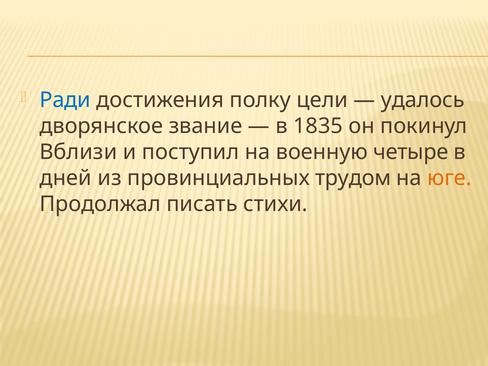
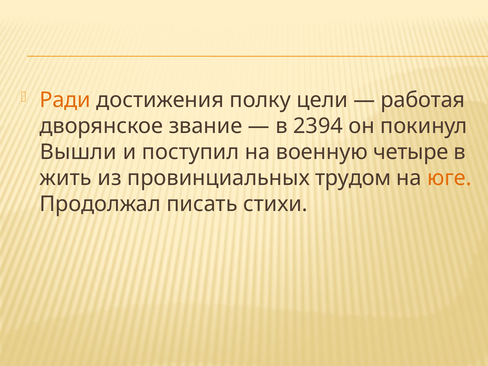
Ради colour: blue -> orange
удалось: удалось -> работая
1835: 1835 -> 2394
Вблизи: Вблизи -> Вышли
дней: дней -> жить
